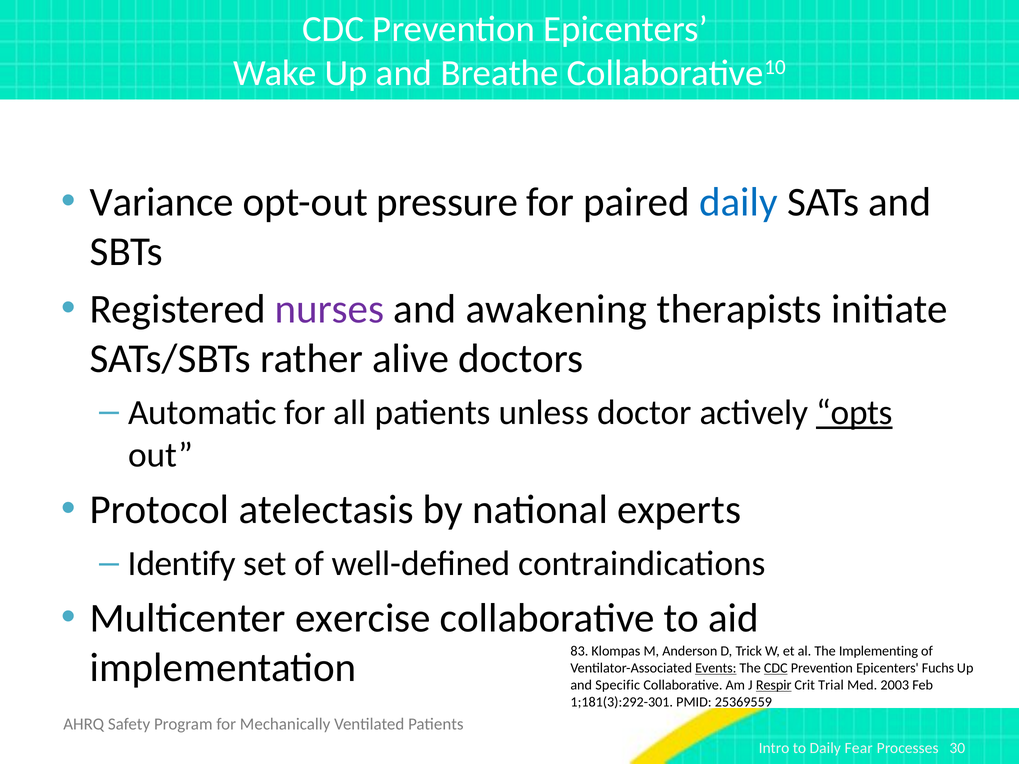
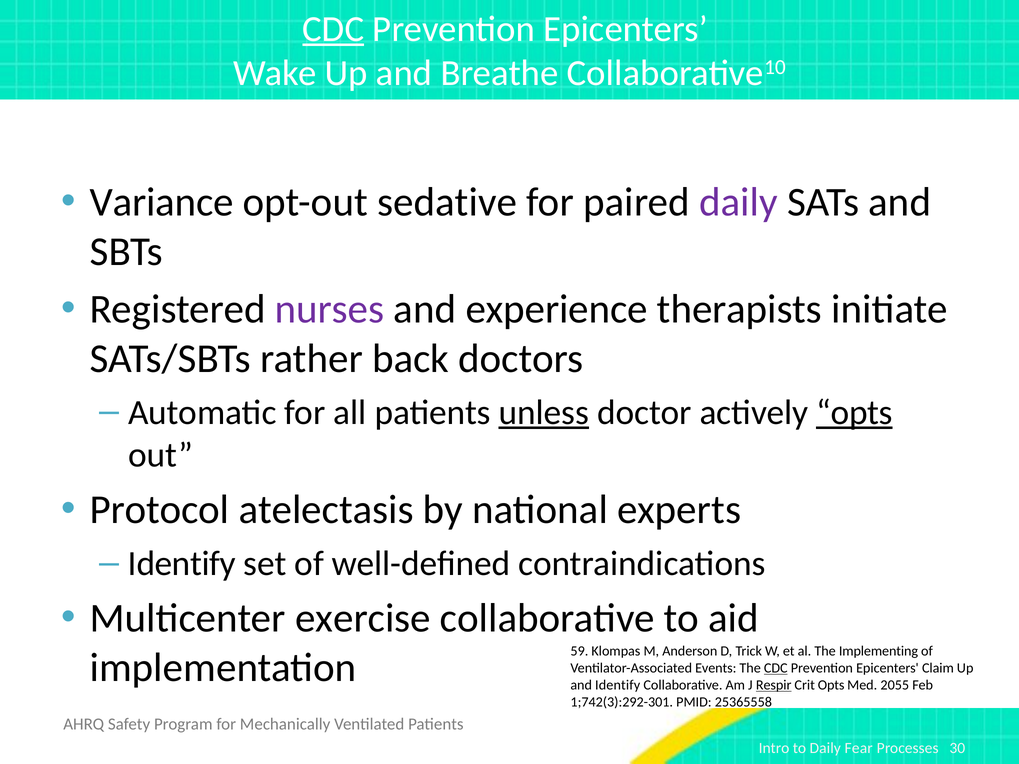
CDC at (333, 29) underline: none -> present
pressure: pressure -> sedative
daily at (738, 202) colour: blue -> purple
awakening: awakening -> experience
alive: alive -> back
unless underline: none -> present
83: 83 -> 59
Events underline: present -> none
Fuchs: Fuchs -> Claim
and Specific: Specific -> Identify
Crit Trial: Trial -> Opts
2003: 2003 -> 2055
1;181(3):292-301: 1;181(3):292-301 -> 1;742(3):292-301
25369559: 25369559 -> 25365558
